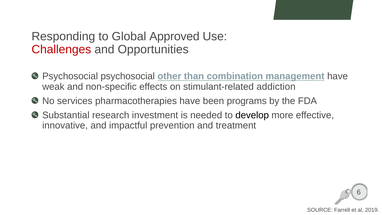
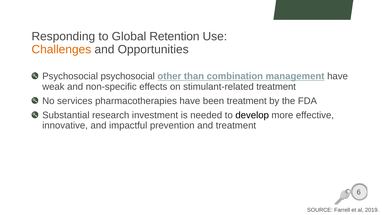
Approved: Approved -> Retention
Challenges colour: red -> orange
stimulant-related addiction: addiction -> treatment
been programs: programs -> treatment
